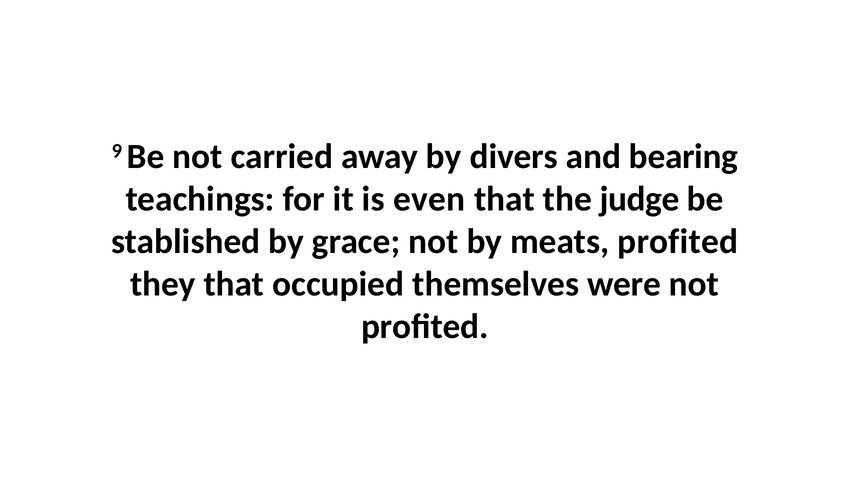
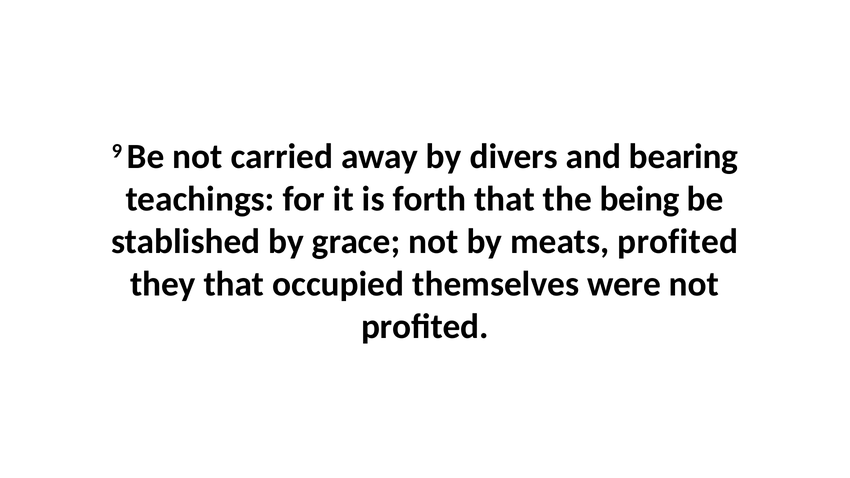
even: even -> forth
judge: judge -> being
